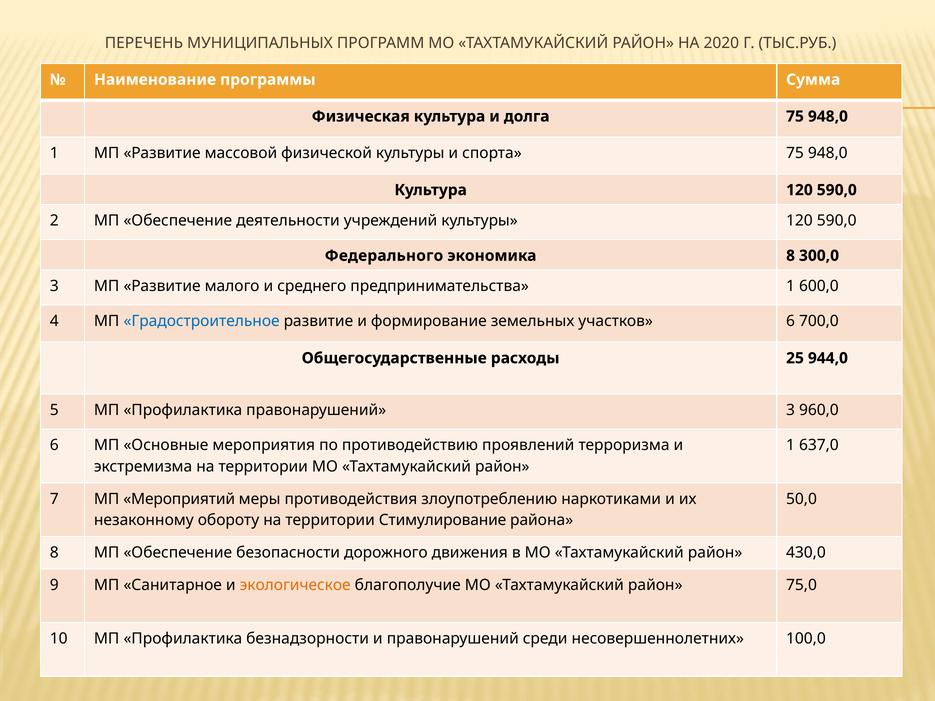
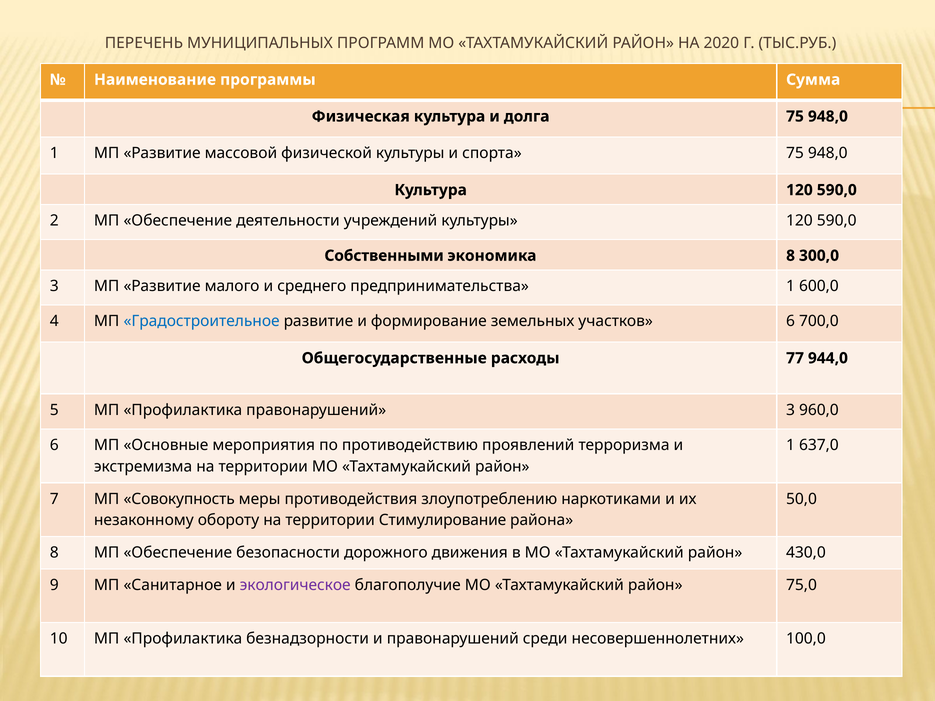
Федерального: Федерального -> Собственными
25: 25 -> 77
Мероприятий: Мероприятий -> Совокупность
экологическое colour: orange -> purple
